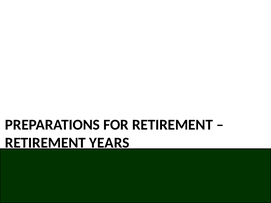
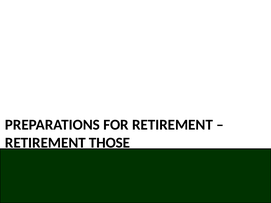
YEARS: YEARS -> THOSE
